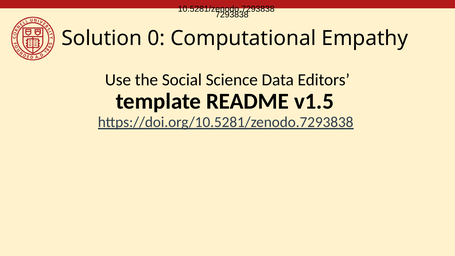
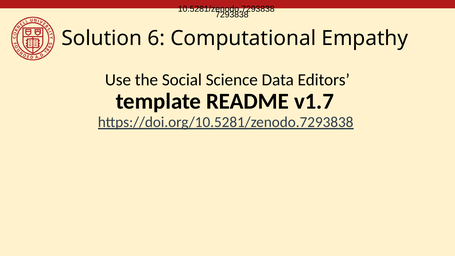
0: 0 -> 6
v1.5: v1.5 -> v1.7
